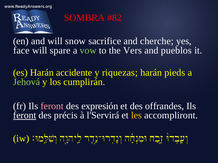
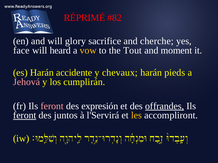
SOMBRA: SOMBRA -> RÉPRIMÉ
snow: snow -> glory
spare: spare -> heard
vow colour: light green -> yellow
Vers: Vers -> Tout
pueblos: pueblos -> moment
riquezas: riquezas -> chevaux
Jehová colour: light green -> pink
offrandes underline: none -> present
précis: précis -> juntos
